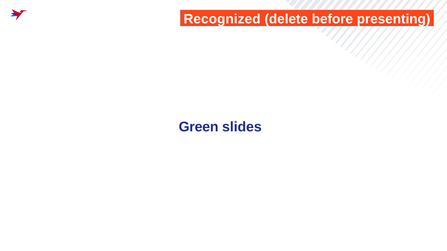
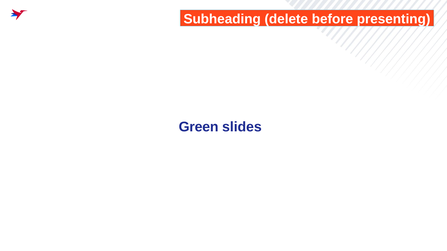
Recognized: Recognized -> Subheading
